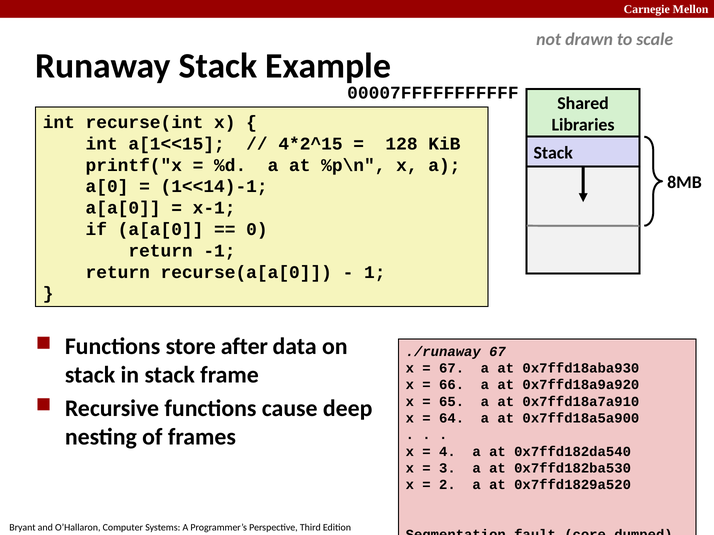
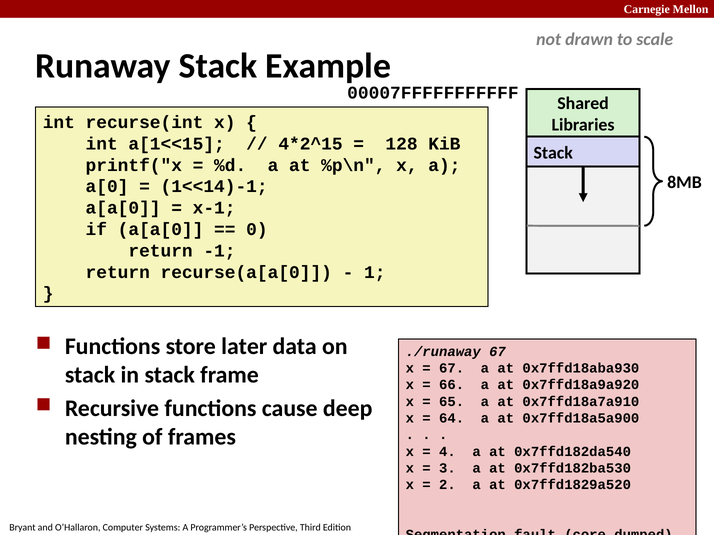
after: after -> later
